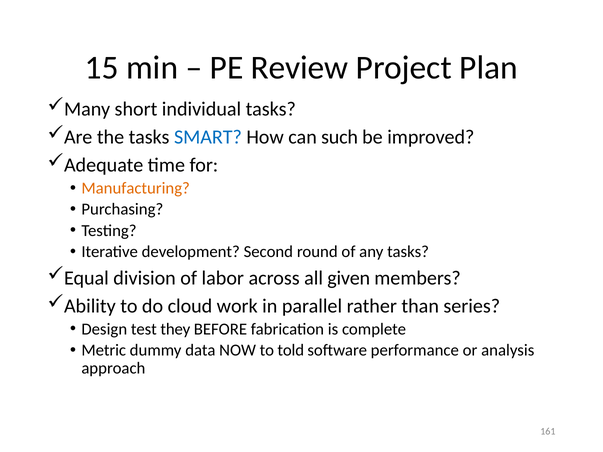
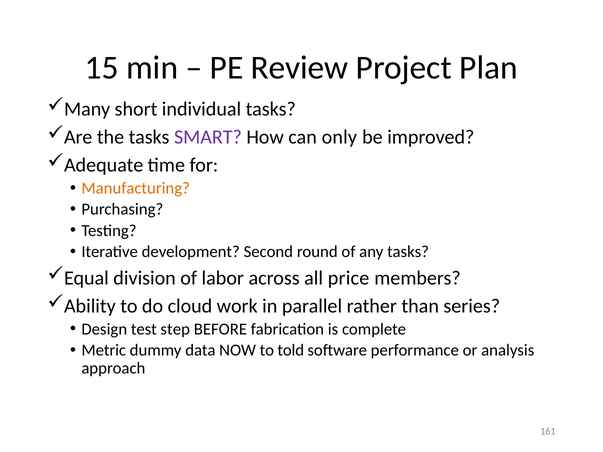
SMART colour: blue -> purple
such: such -> only
given: given -> price
they: they -> step
